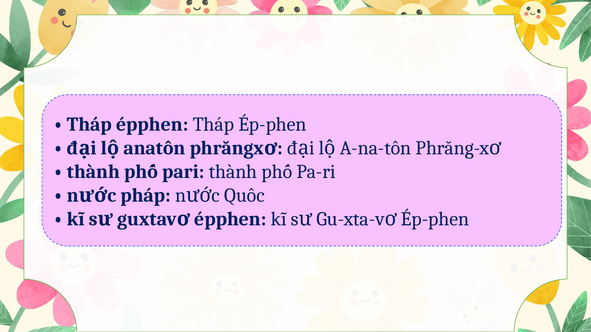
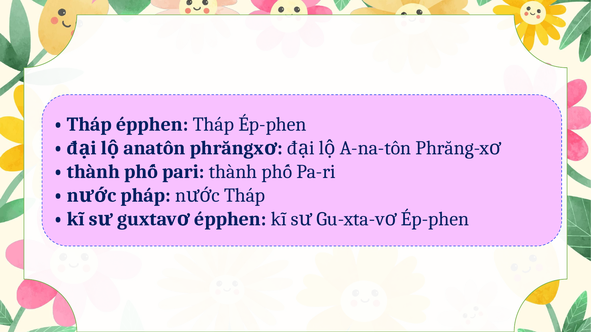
Quốc at (244, 196): Quốc -> Tháp
